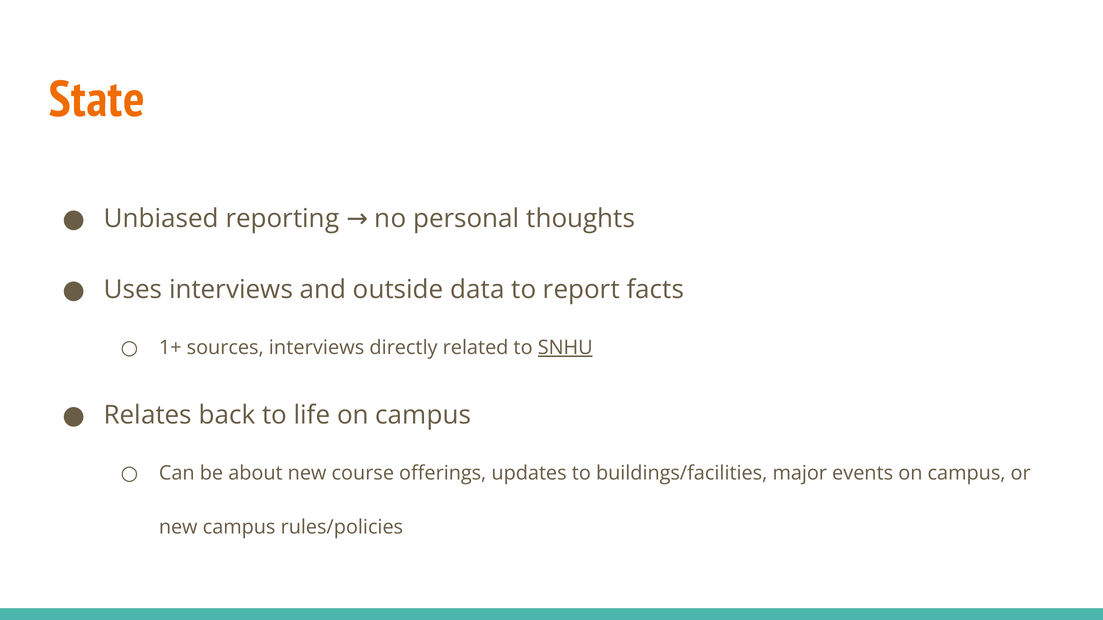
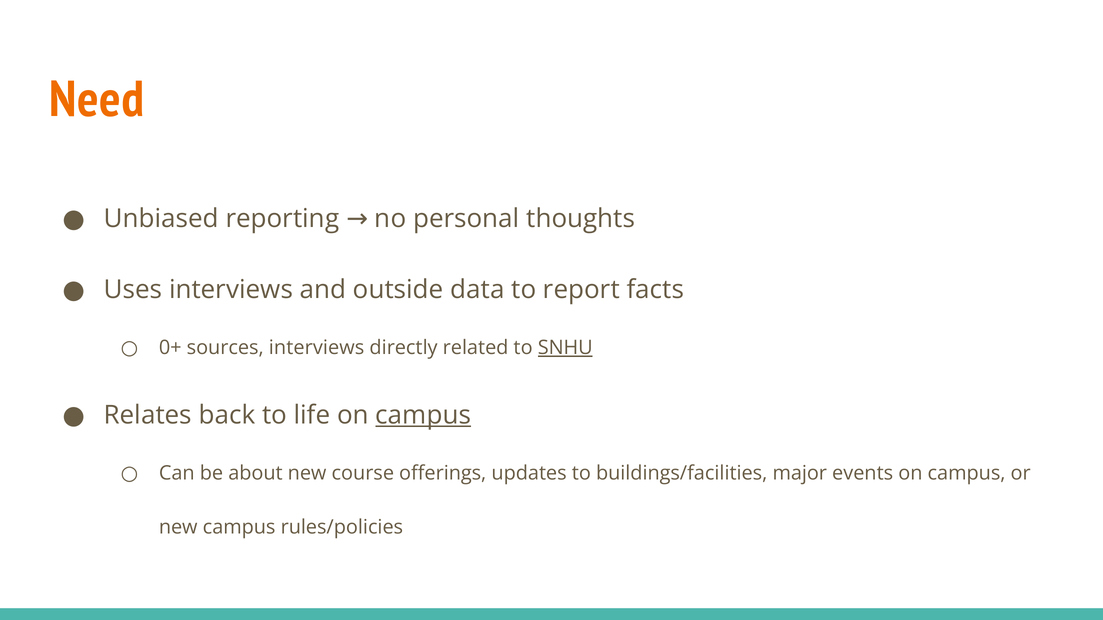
State: State -> Need
1+: 1+ -> 0+
campus at (423, 415) underline: none -> present
